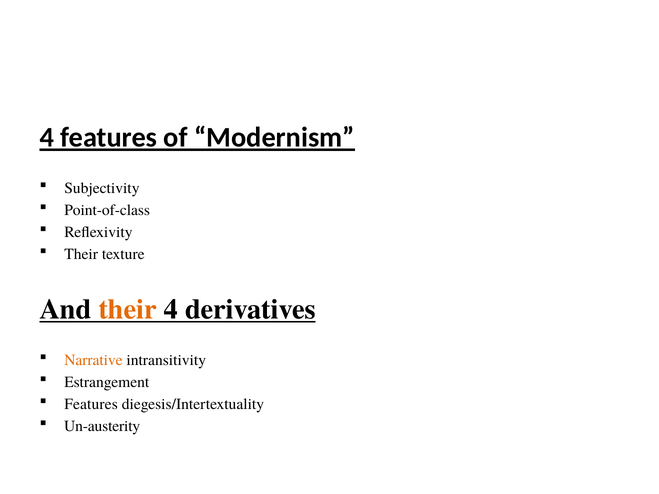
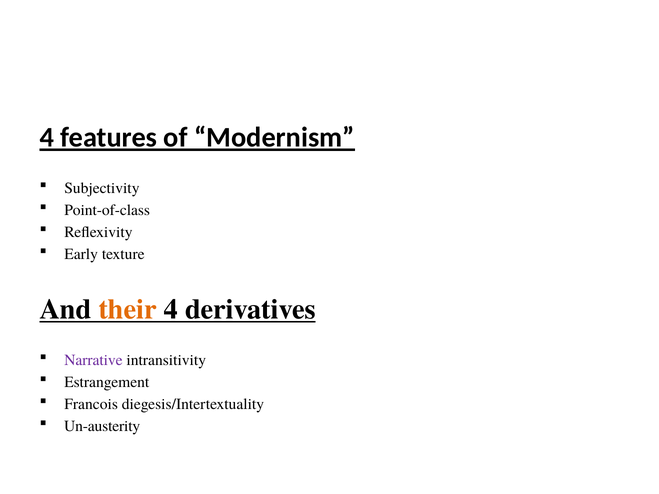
Their at (81, 254): Their -> Early
Narrative colour: orange -> purple
Features at (91, 404): Features -> Francois
